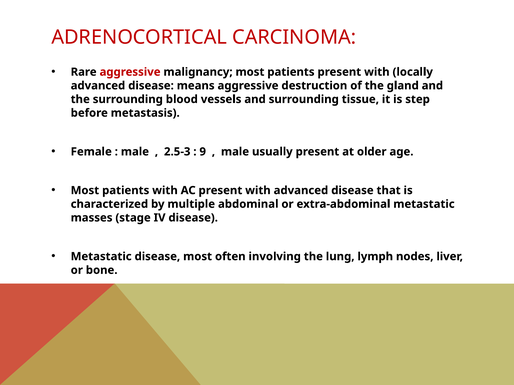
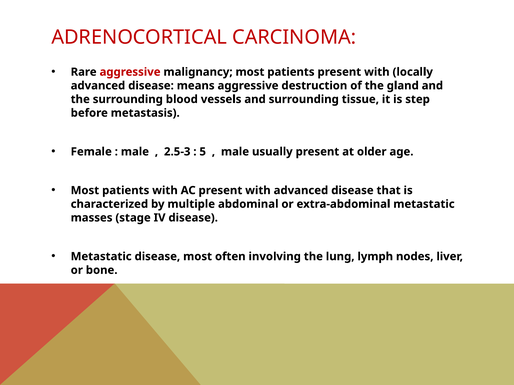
9: 9 -> 5
